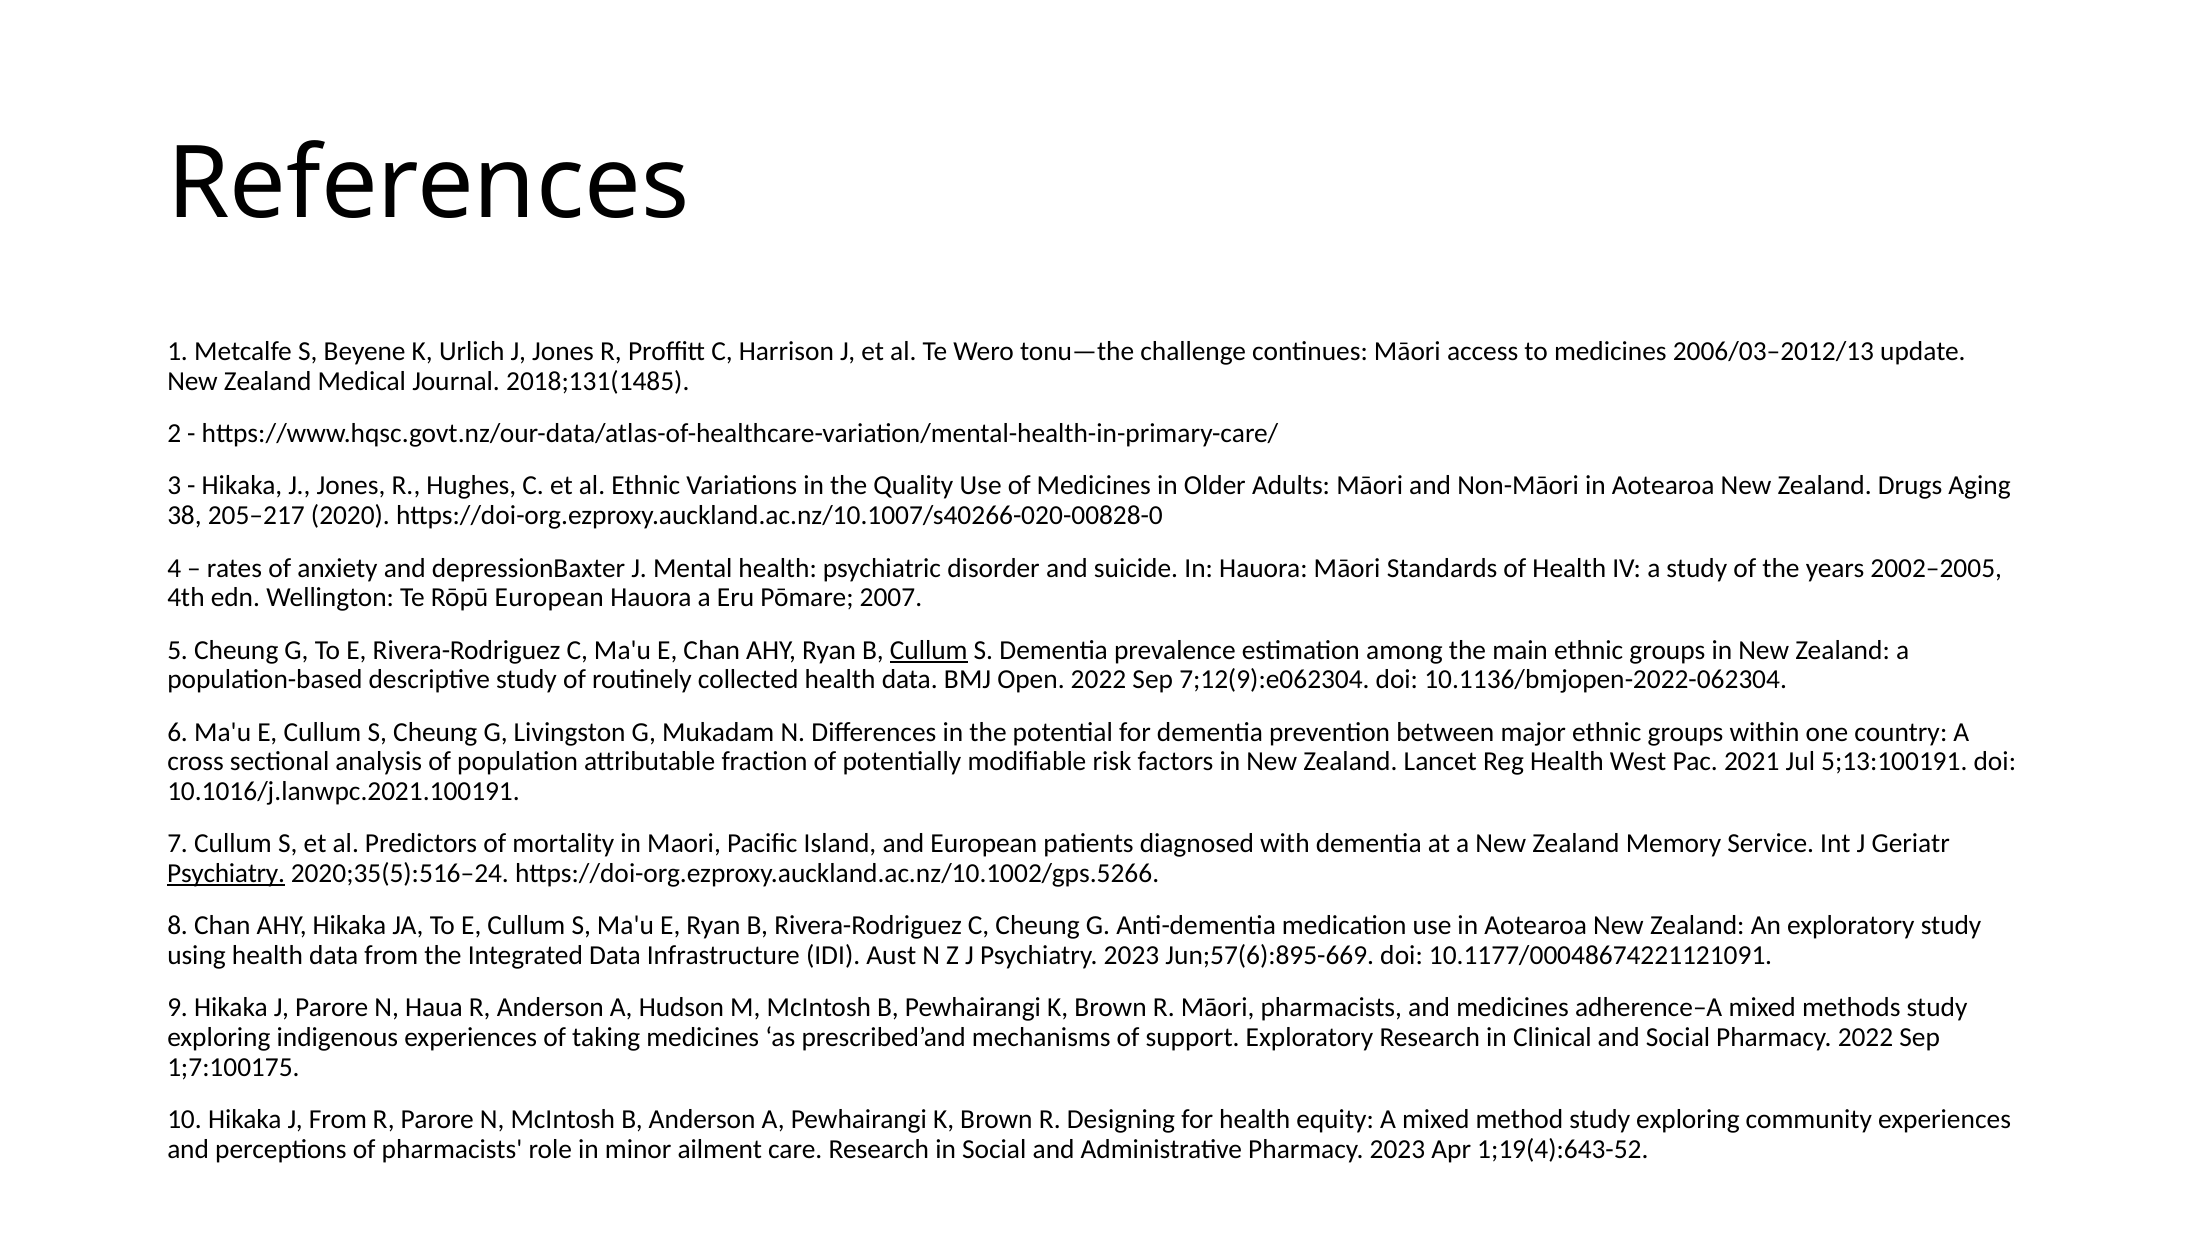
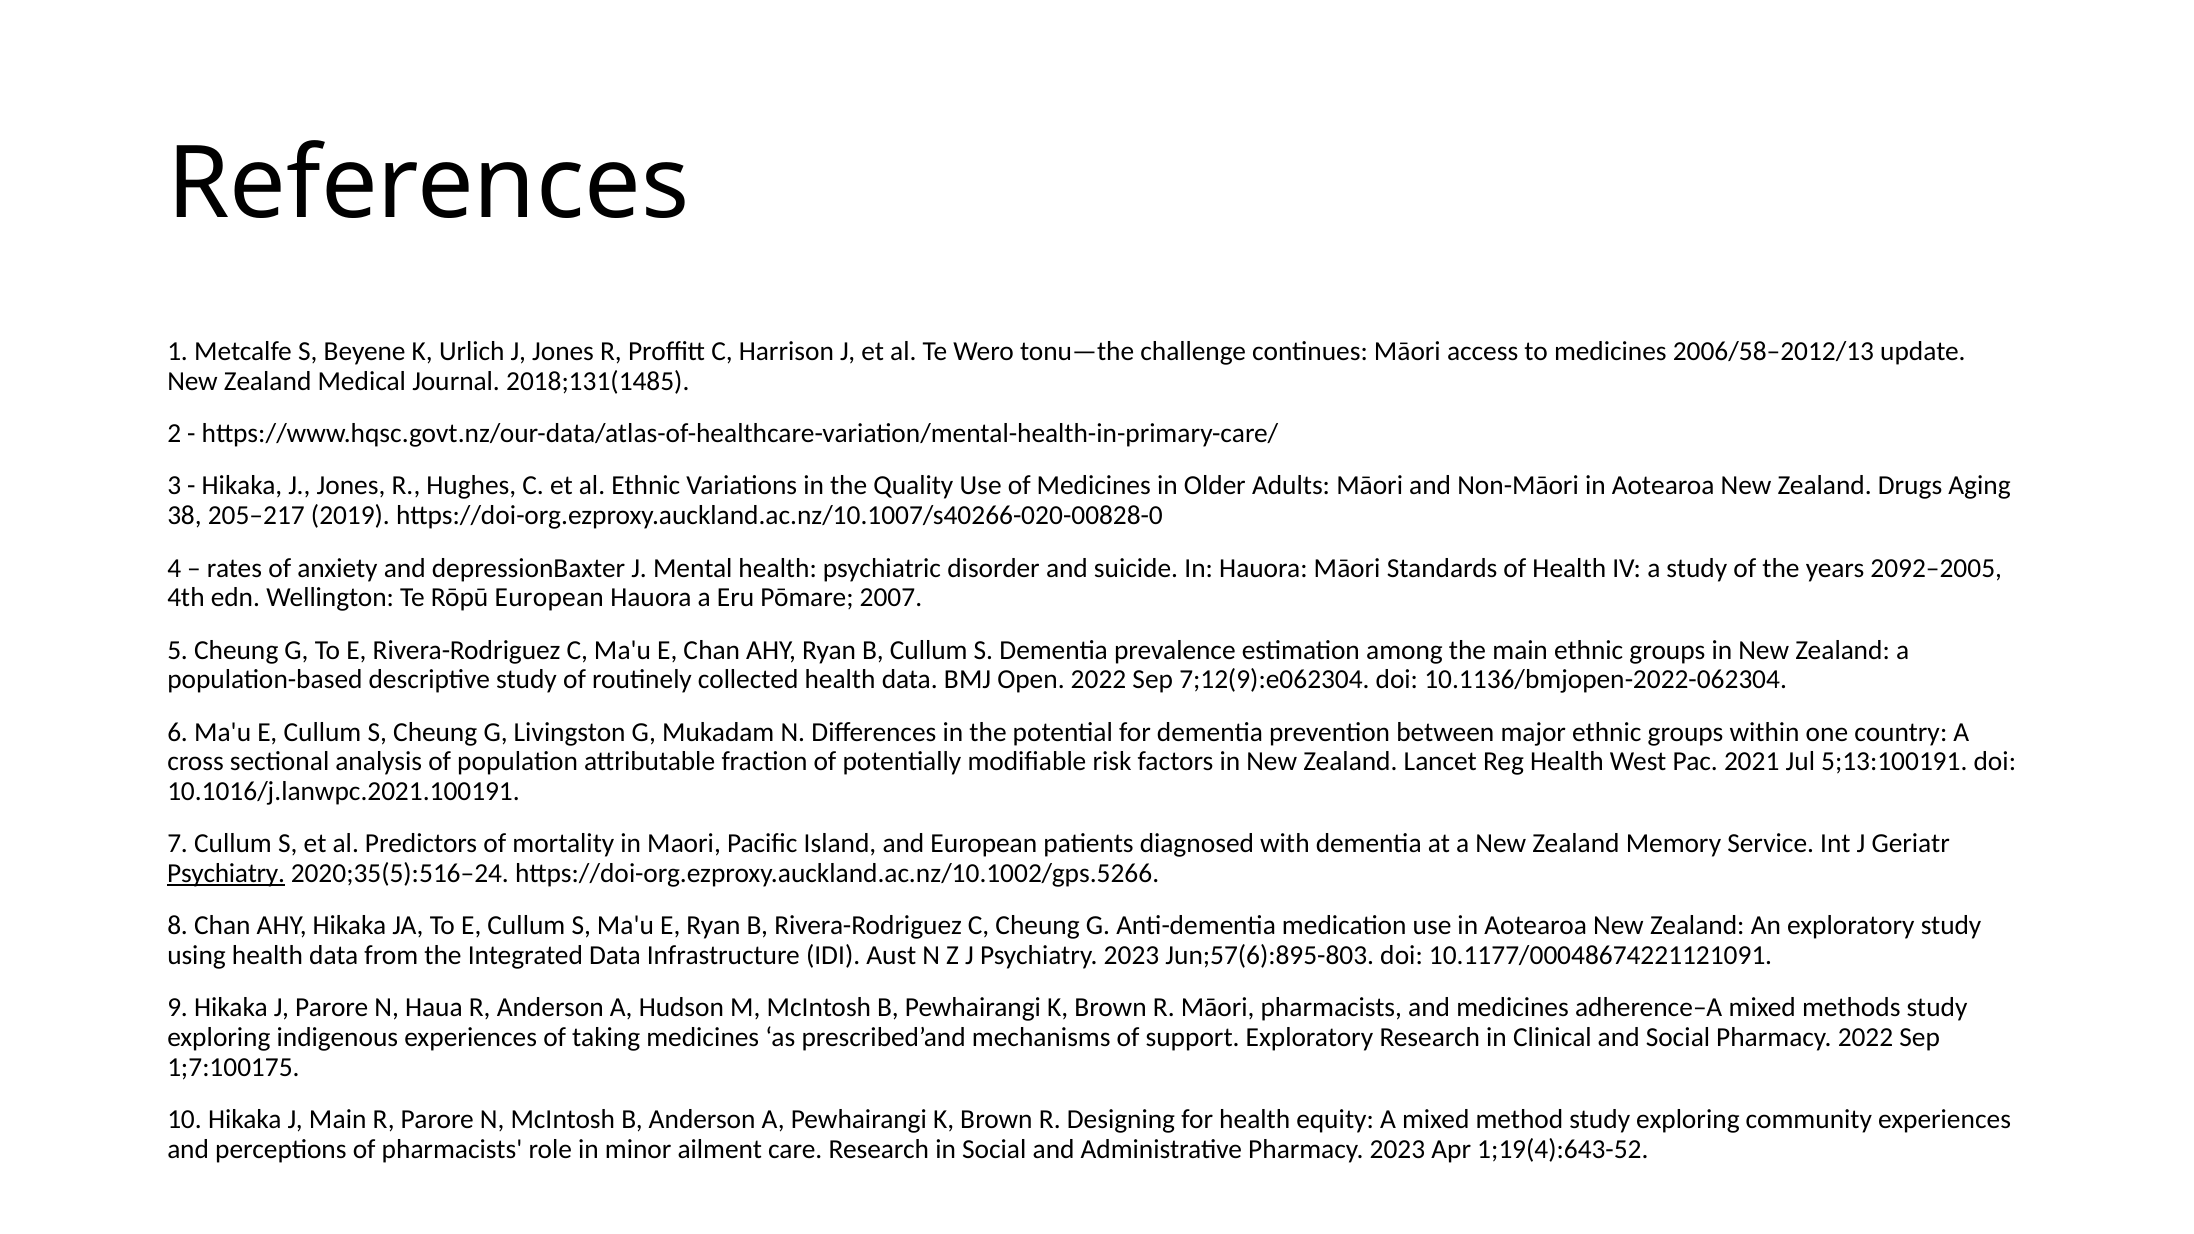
2006/03–2012/13: 2006/03–2012/13 -> 2006/58–2012/13
2020: 2020 -> 2019
2002–2005: 2002–2005 -> 2092–2005
Cullum at (929, 650) underline: present -> none
Jun;57(6):895-669: Jun;57(6):895-669 -> Jun;57(6):895-803
J From: From -> Main
